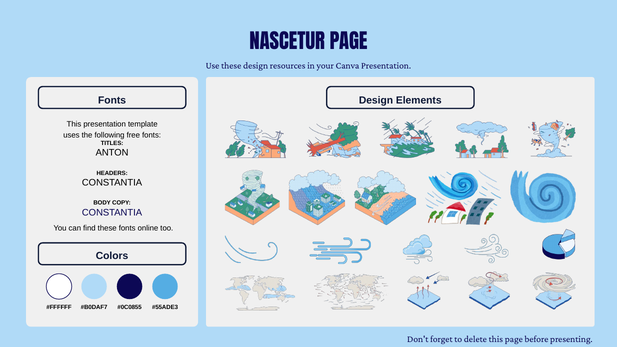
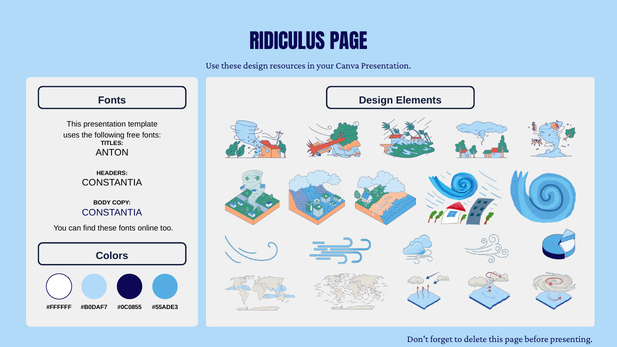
NASCETUR: NASCETUR -> RIDICULUS
